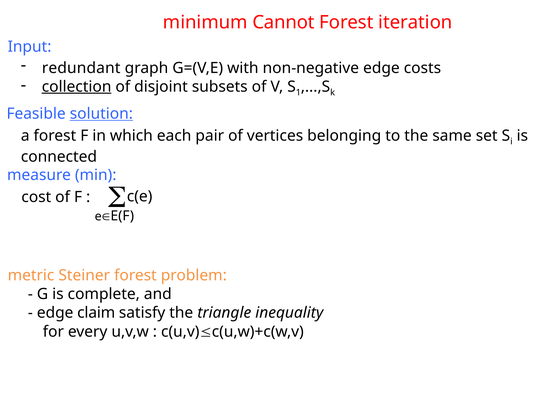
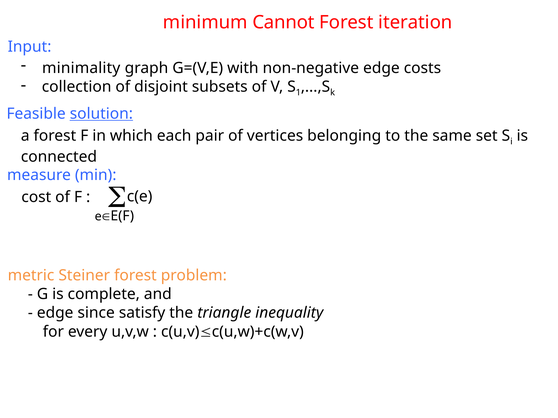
redundant: redundant -> minimality
collection underline: present -> none
claim: claim -> since
